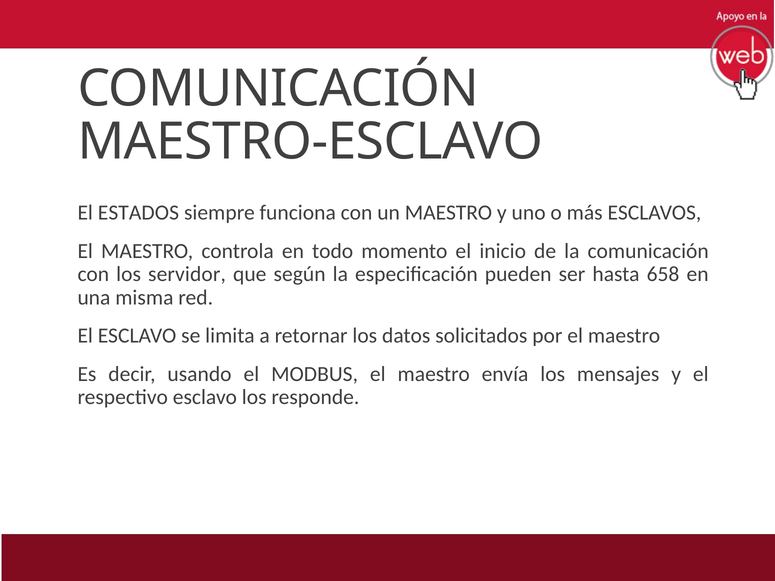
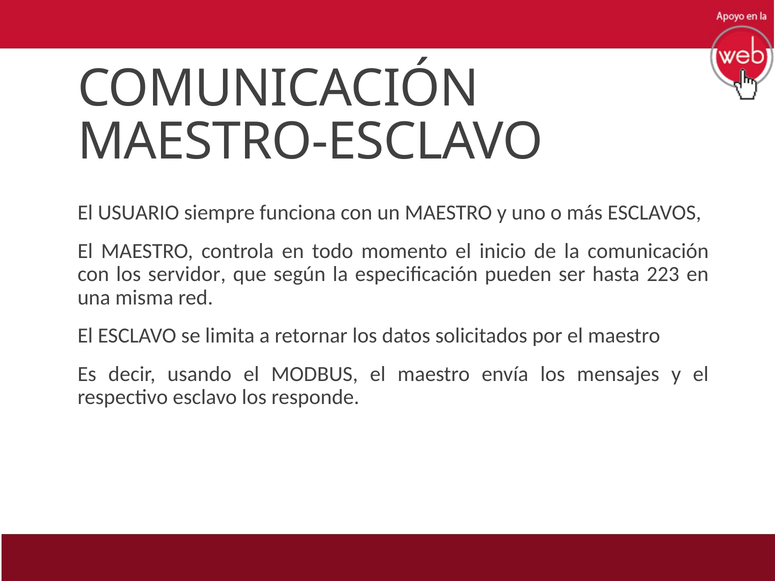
ESTADOS: ESTADOS -> USUARIO
658: 658 -> 223
